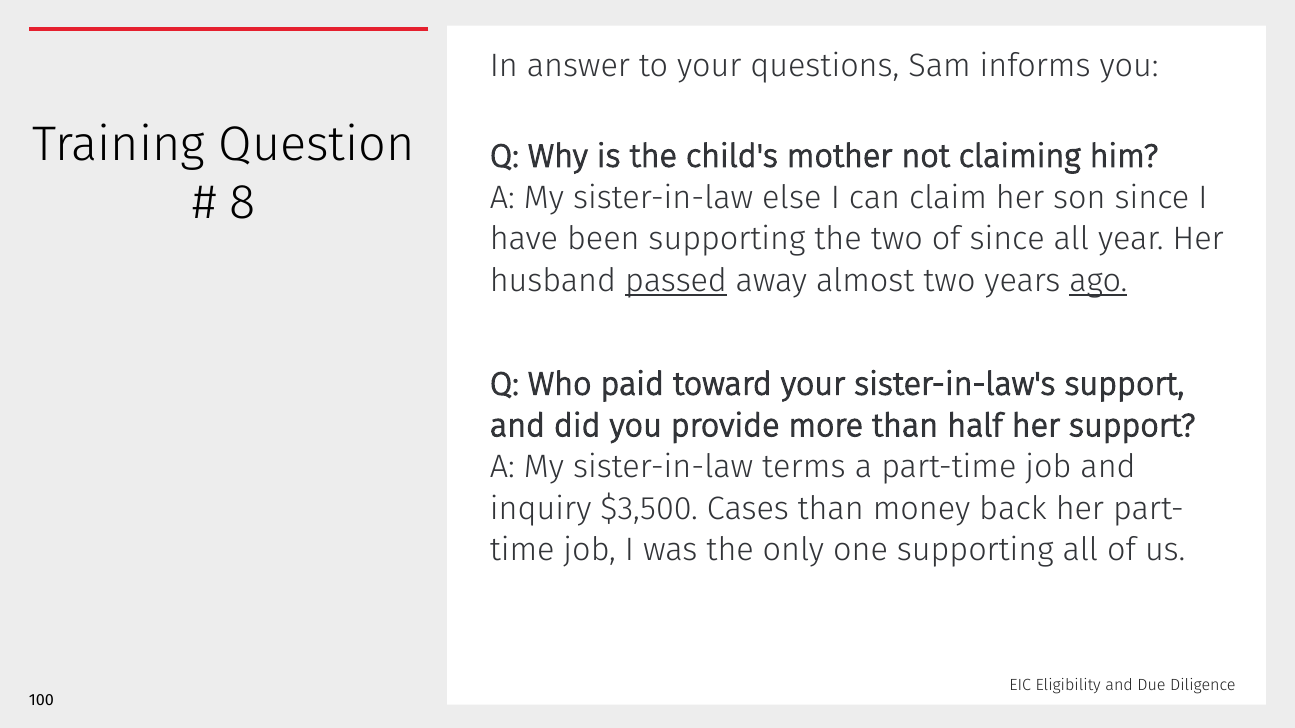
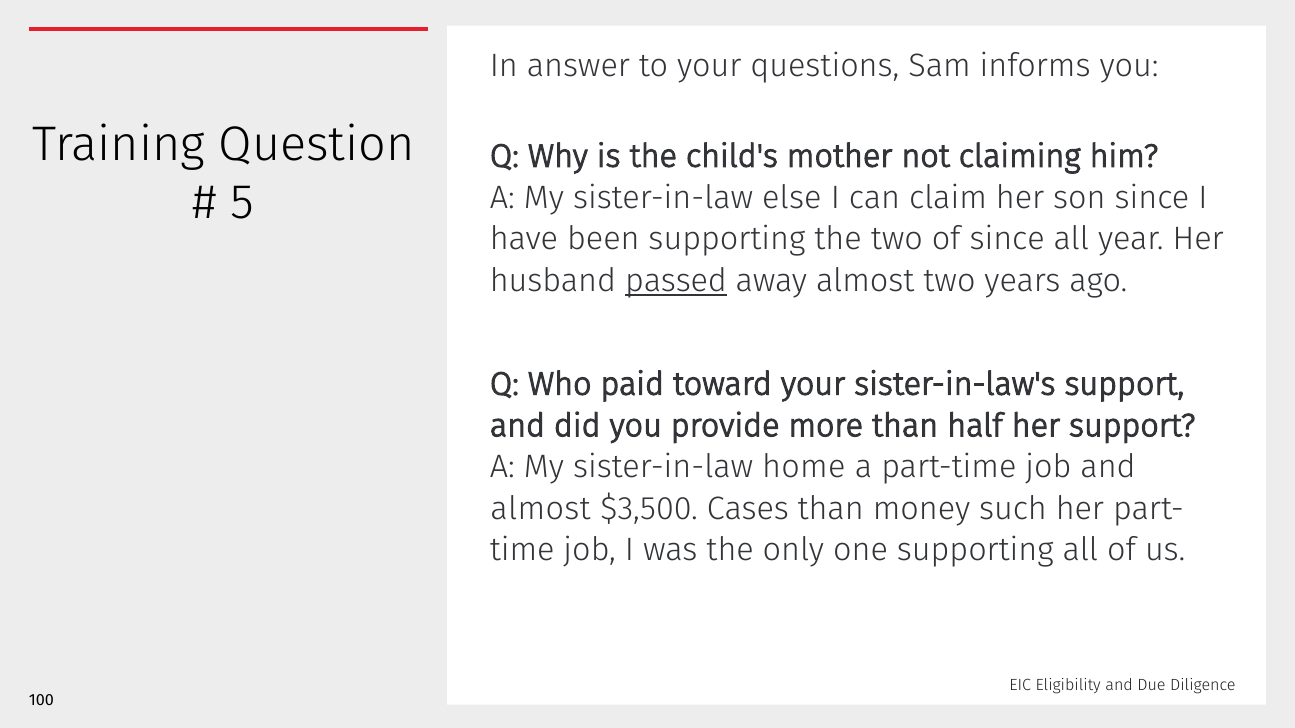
8: 8 -> 5
ago underline: present -> none
terms: terms -> home
inquiry at (541, 509): inquiry -> almost
back: back -> such
